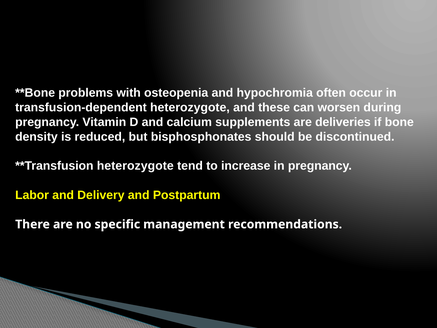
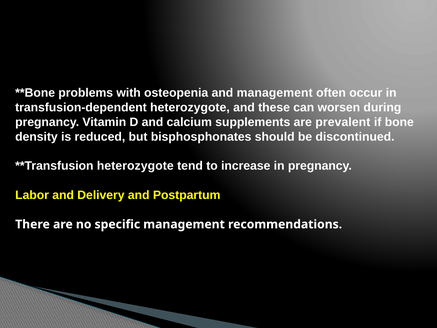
and hypochromia: hypochromia -> management
deliveries: deliveries -> prevalent
